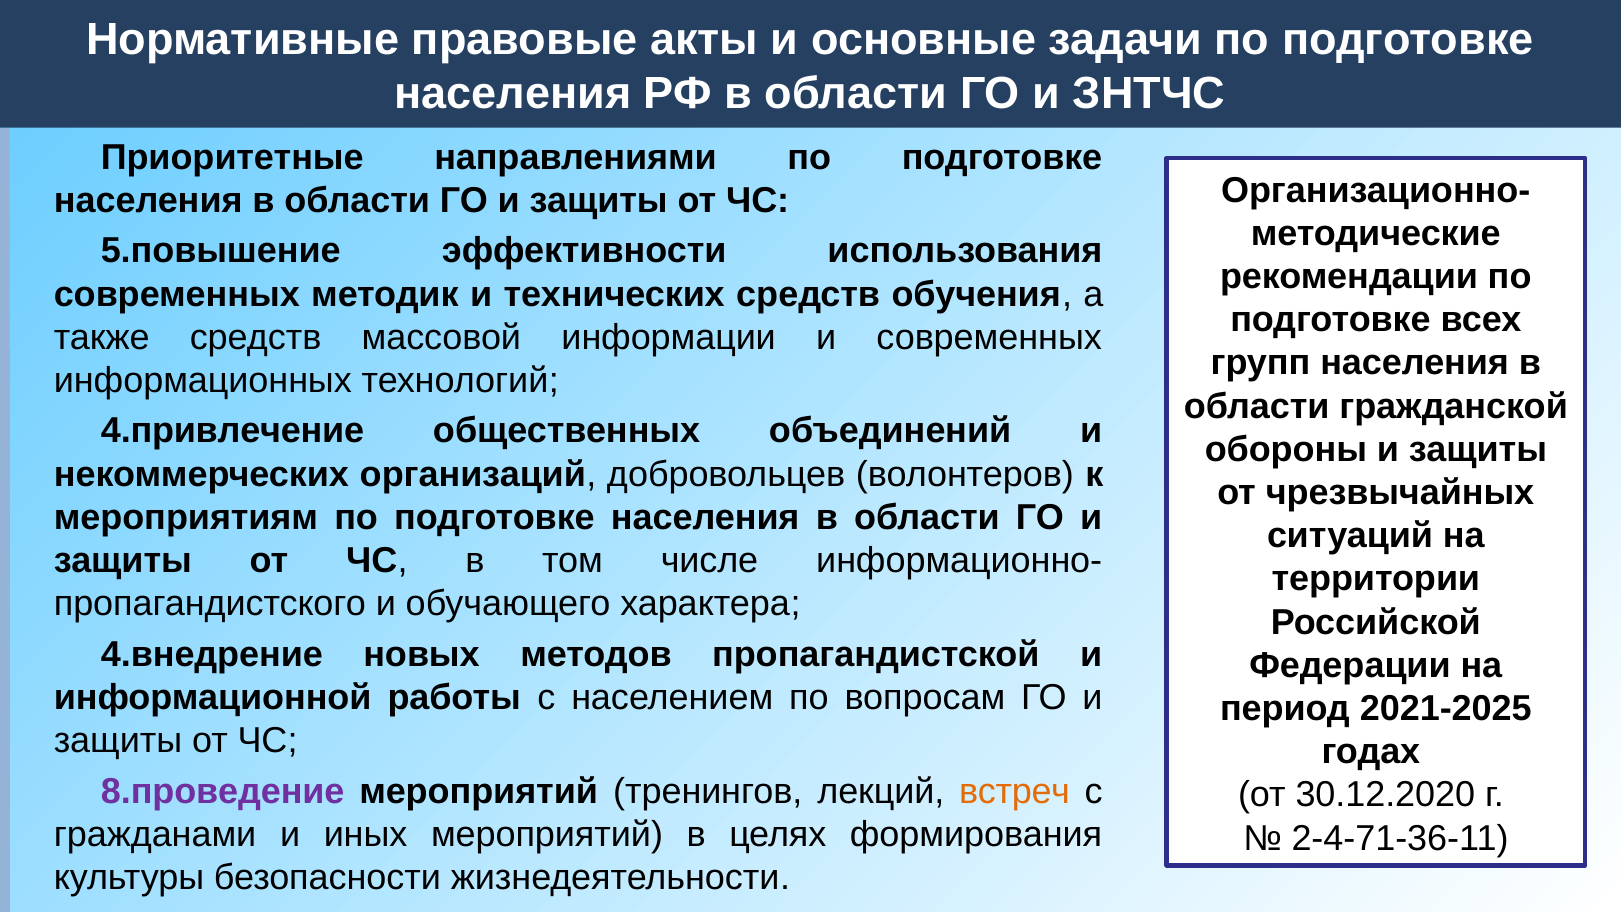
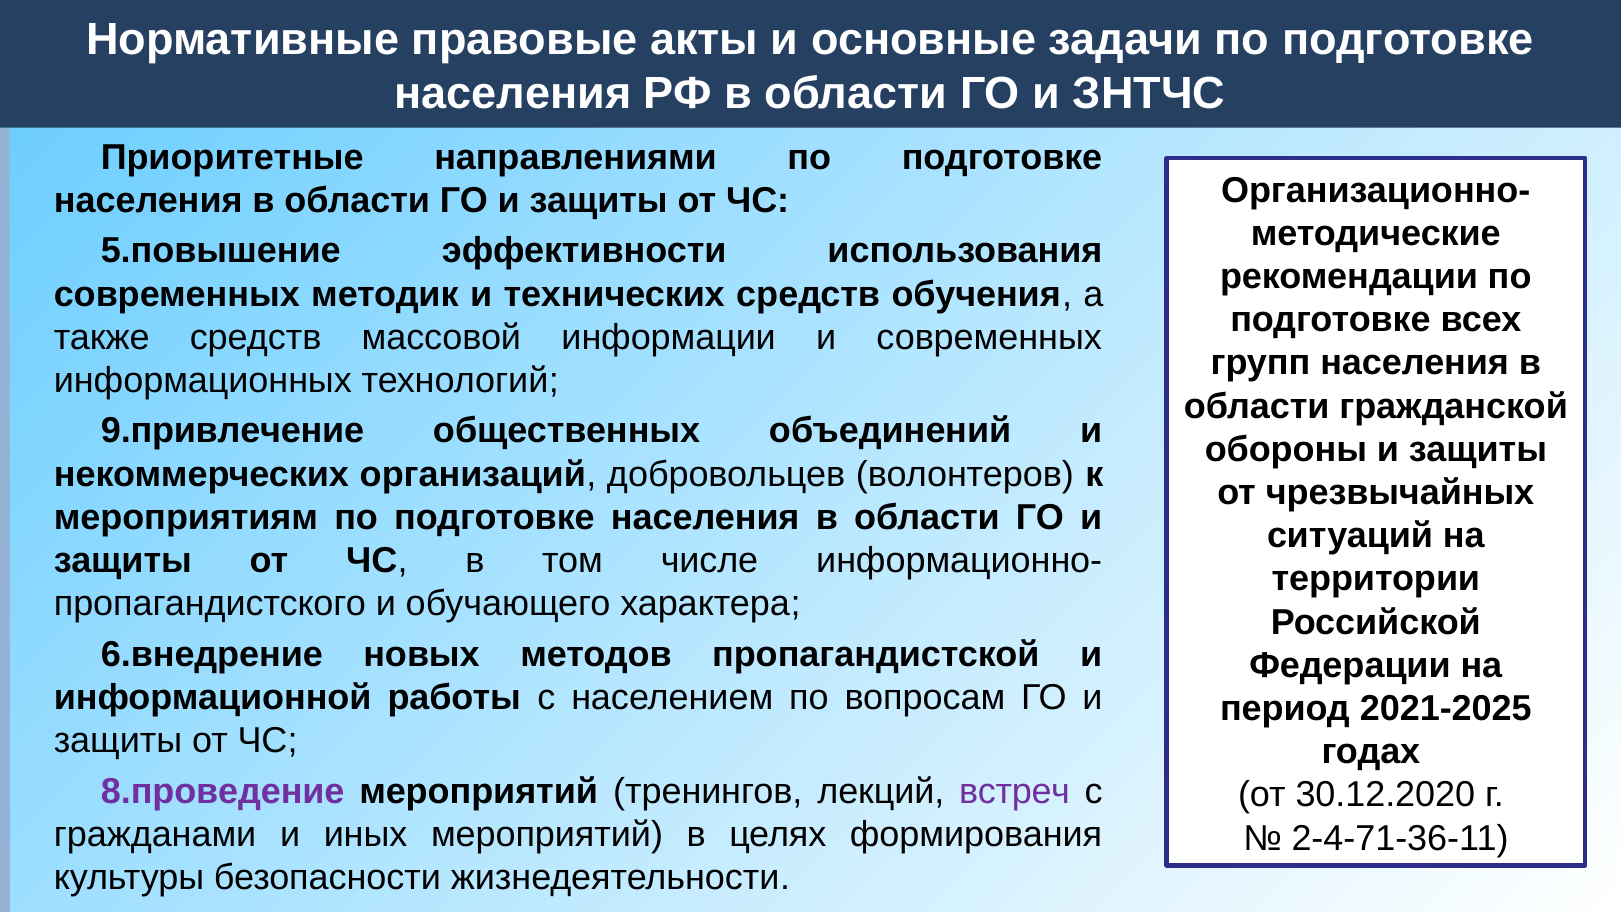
4.привлечение: 4.привлечение -> 9.привлечение
4.внедрение: 4.внедрение -> 6.внедрение
встреч colour: orange -> purple
